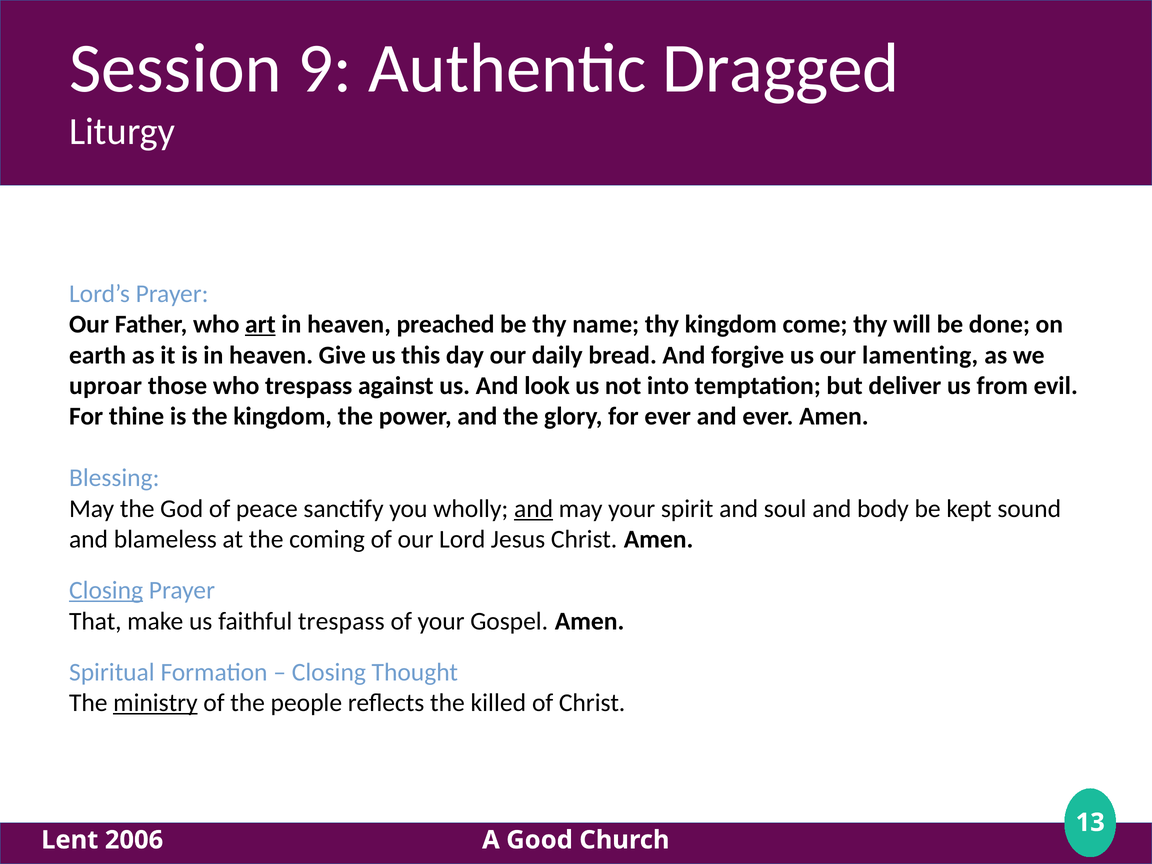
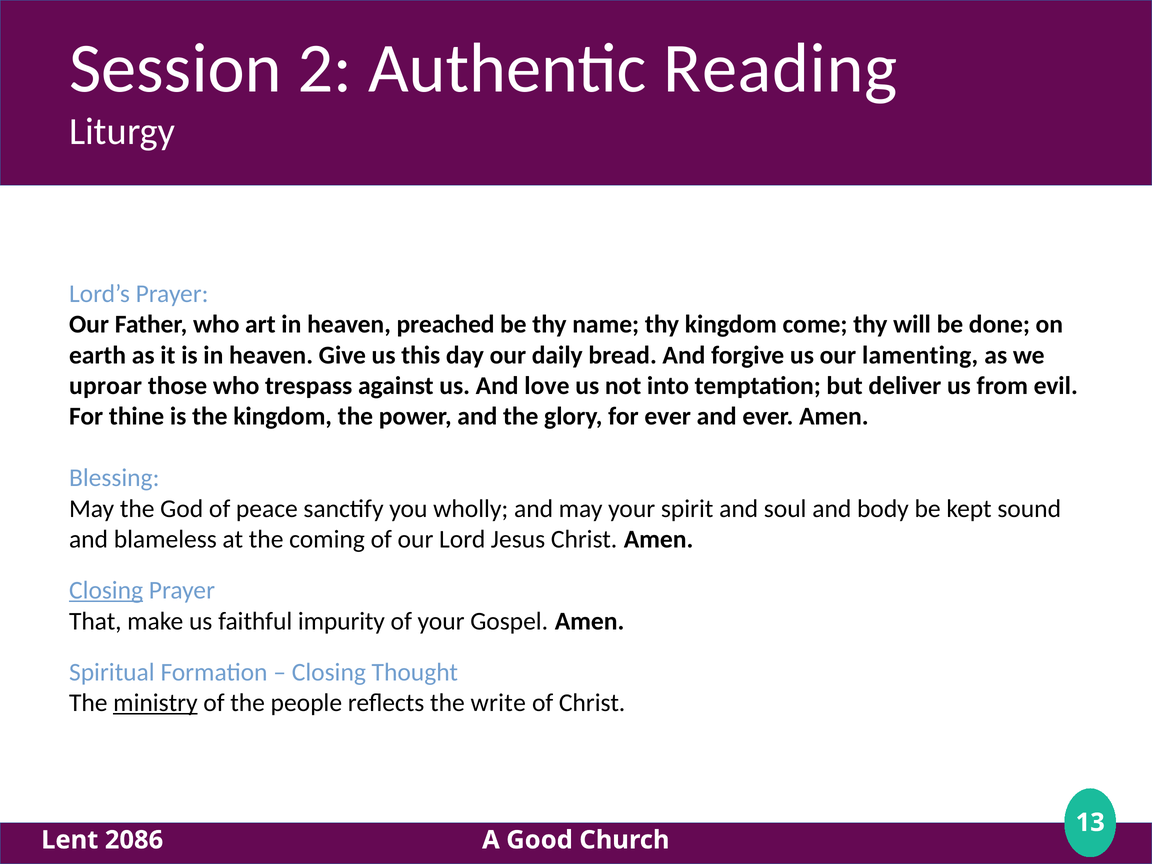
9: 9 -> 2
Dragged: Dragged -> Reading
art underline: present -> none
look: look -> love
and at (534, 509) underline: present -> none
faithful trespass: trespass -> impurity
killed: killed -> write
2006: 2006 -> 2086
